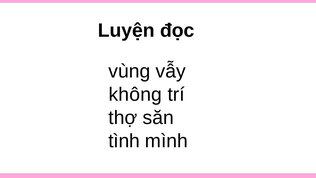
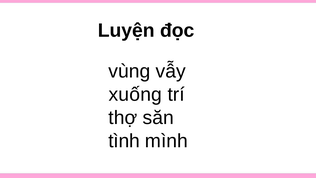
không: không -> xuống
